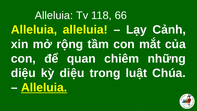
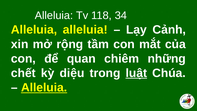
66: 66 -> 34
diệu at (23, 73): diệu -> chết
luật underline: none -> present
